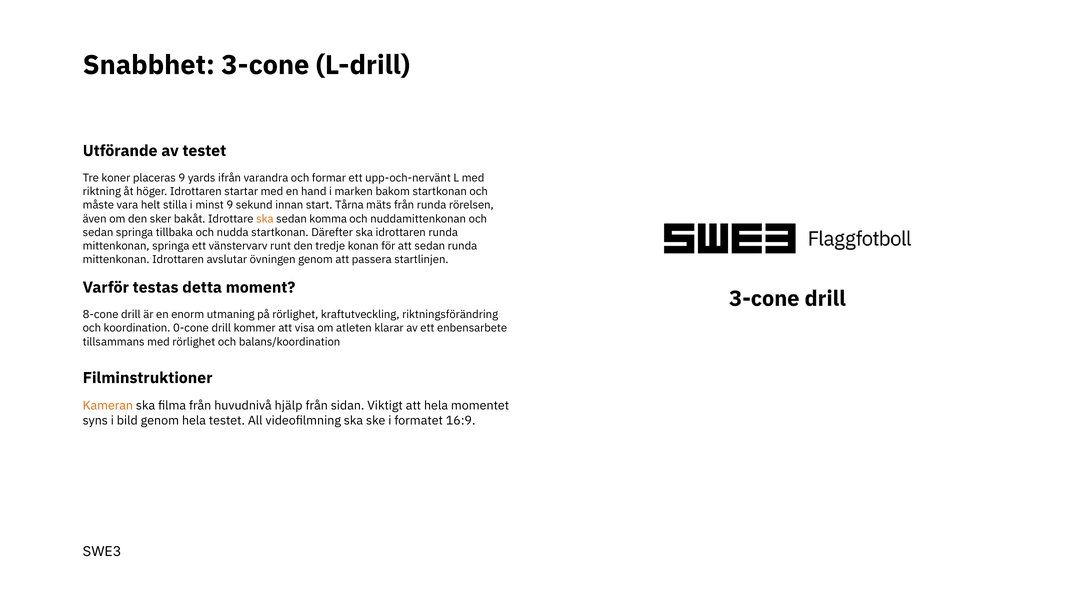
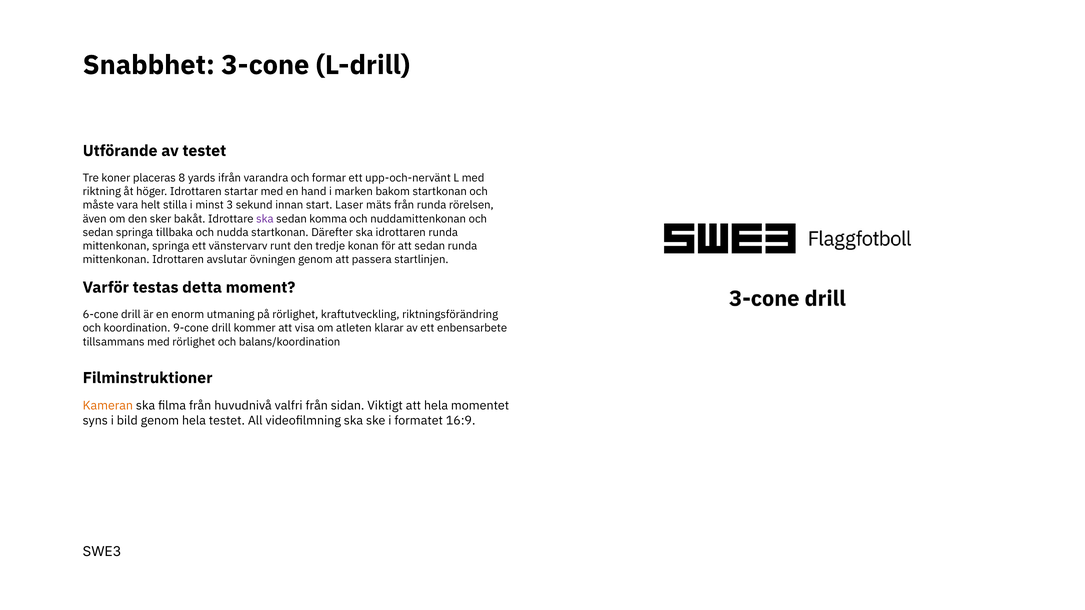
placeras 9: 9 -> 8
minst 9: 9 -> 3
Tårna: Tårna -> Laser
ska at (265, 219) colour: orange -> purple
8-cone: 8-cone -> 6-cone
0-cone: 0-cone -> 9-cone
hjälp: hjälp -> valfri
